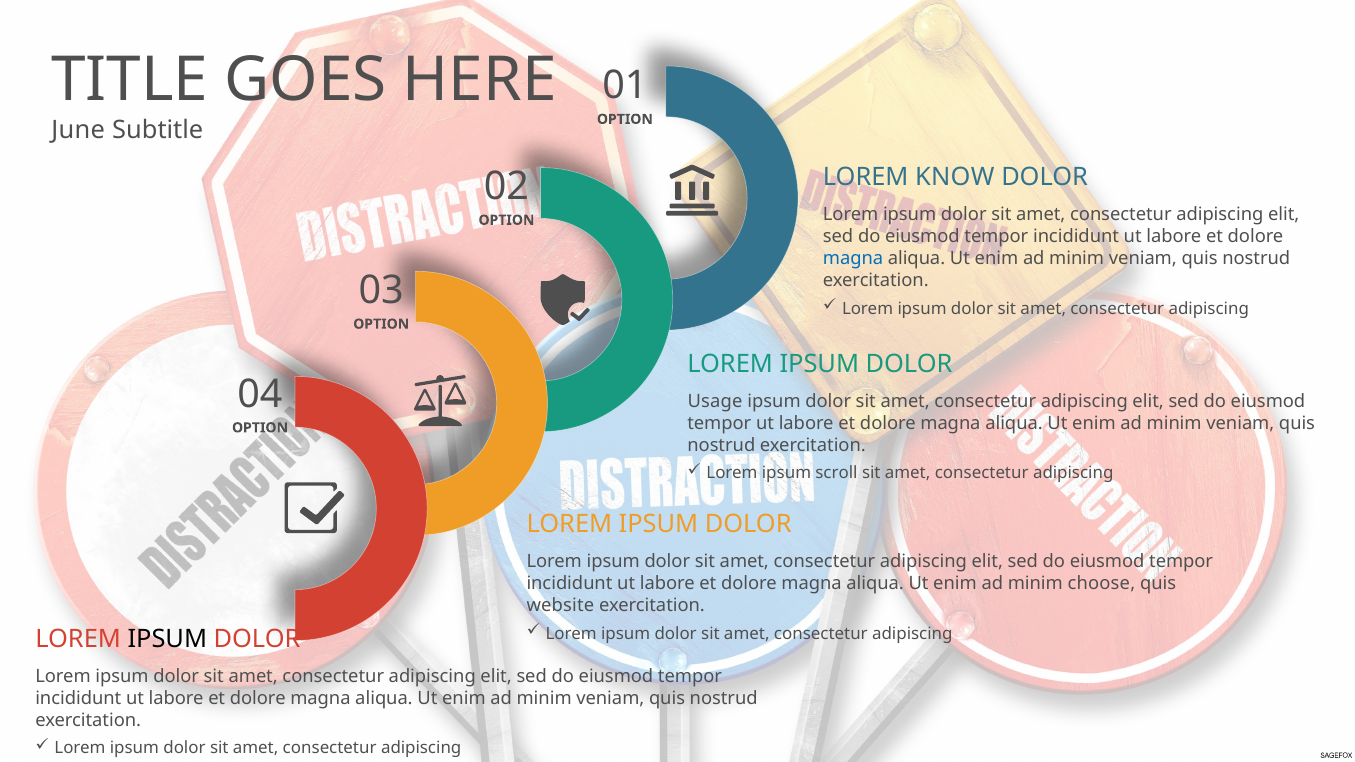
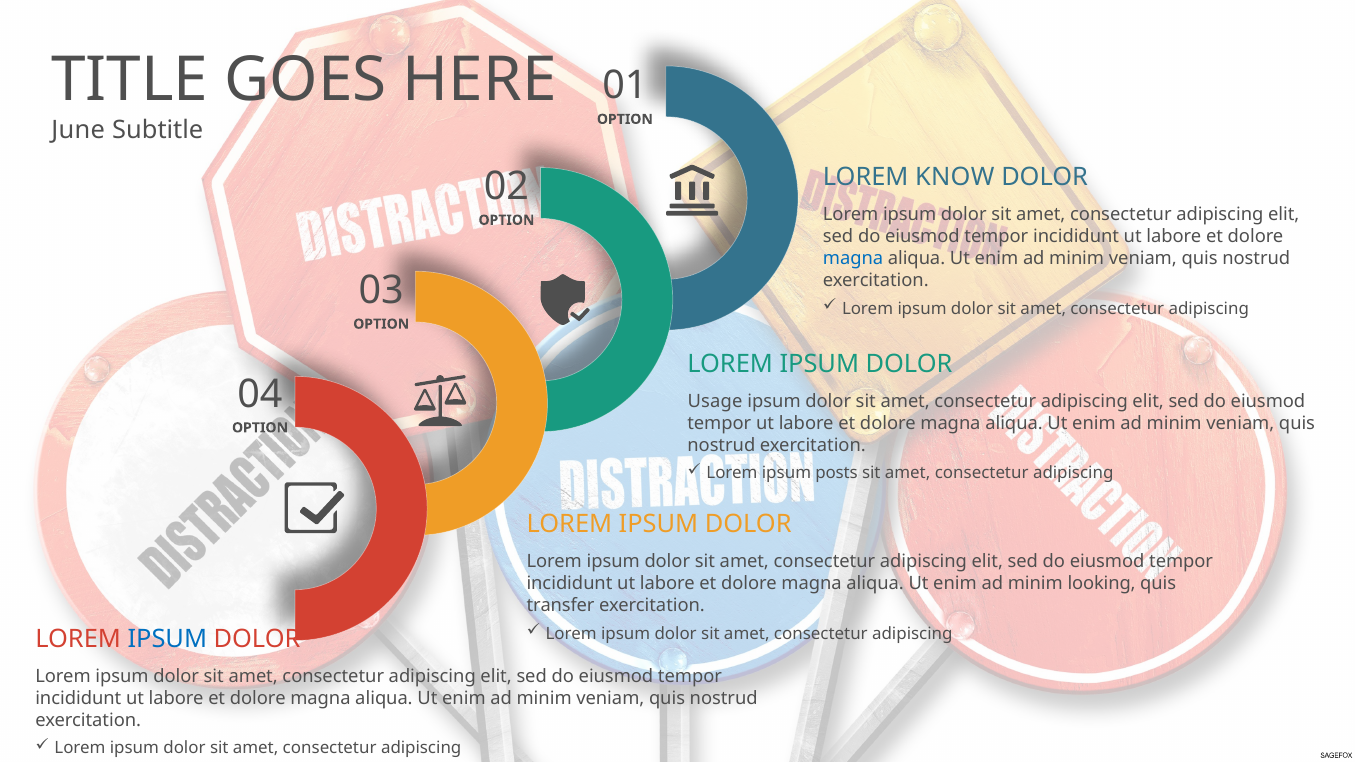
scroll: scroll -> posts
choose: choose -> looking
website: website -> transfer
IPSUM at (167, 639) colour: black -> blue
